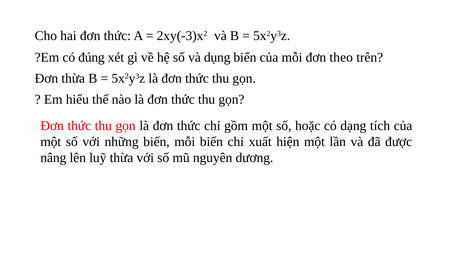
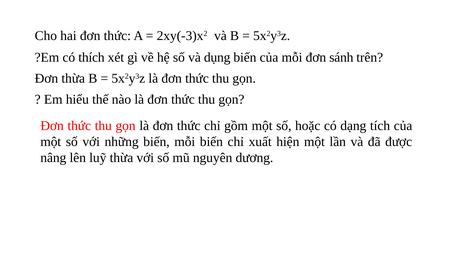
đúng: đúng -> thích
theo: theo -> sánh
